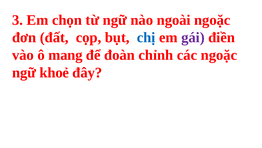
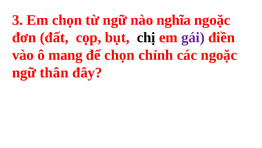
ngoài: ngoài -> nghĩa
chị colour: blue -> black
để đoàn: đoàn -> chọn
khoẻ: khoẻ -> thân
